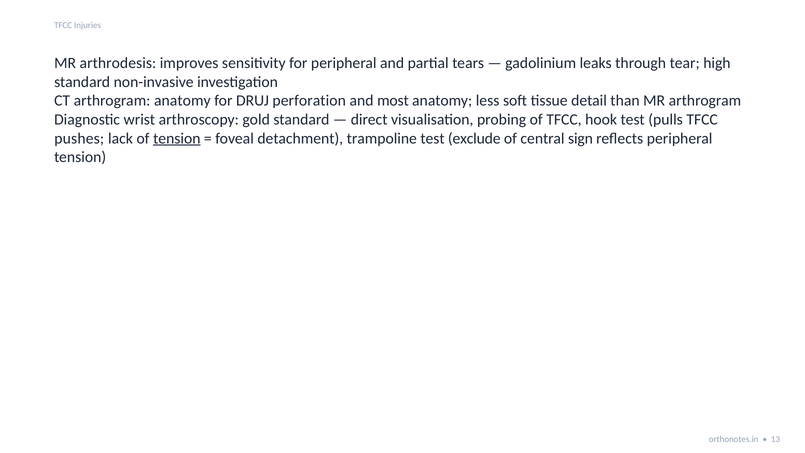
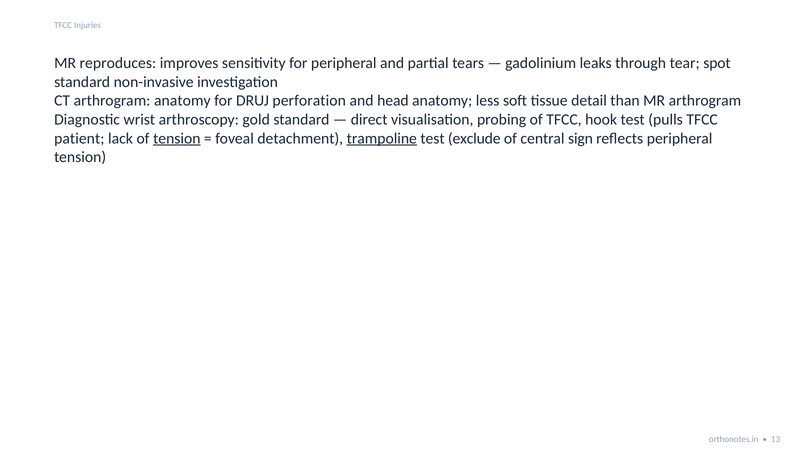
arthrodesis: arthrodesis -> reproduces
high: high -> spot
most: most -> head
pushes: pushes -> patient
trampoline underline: none -> present
